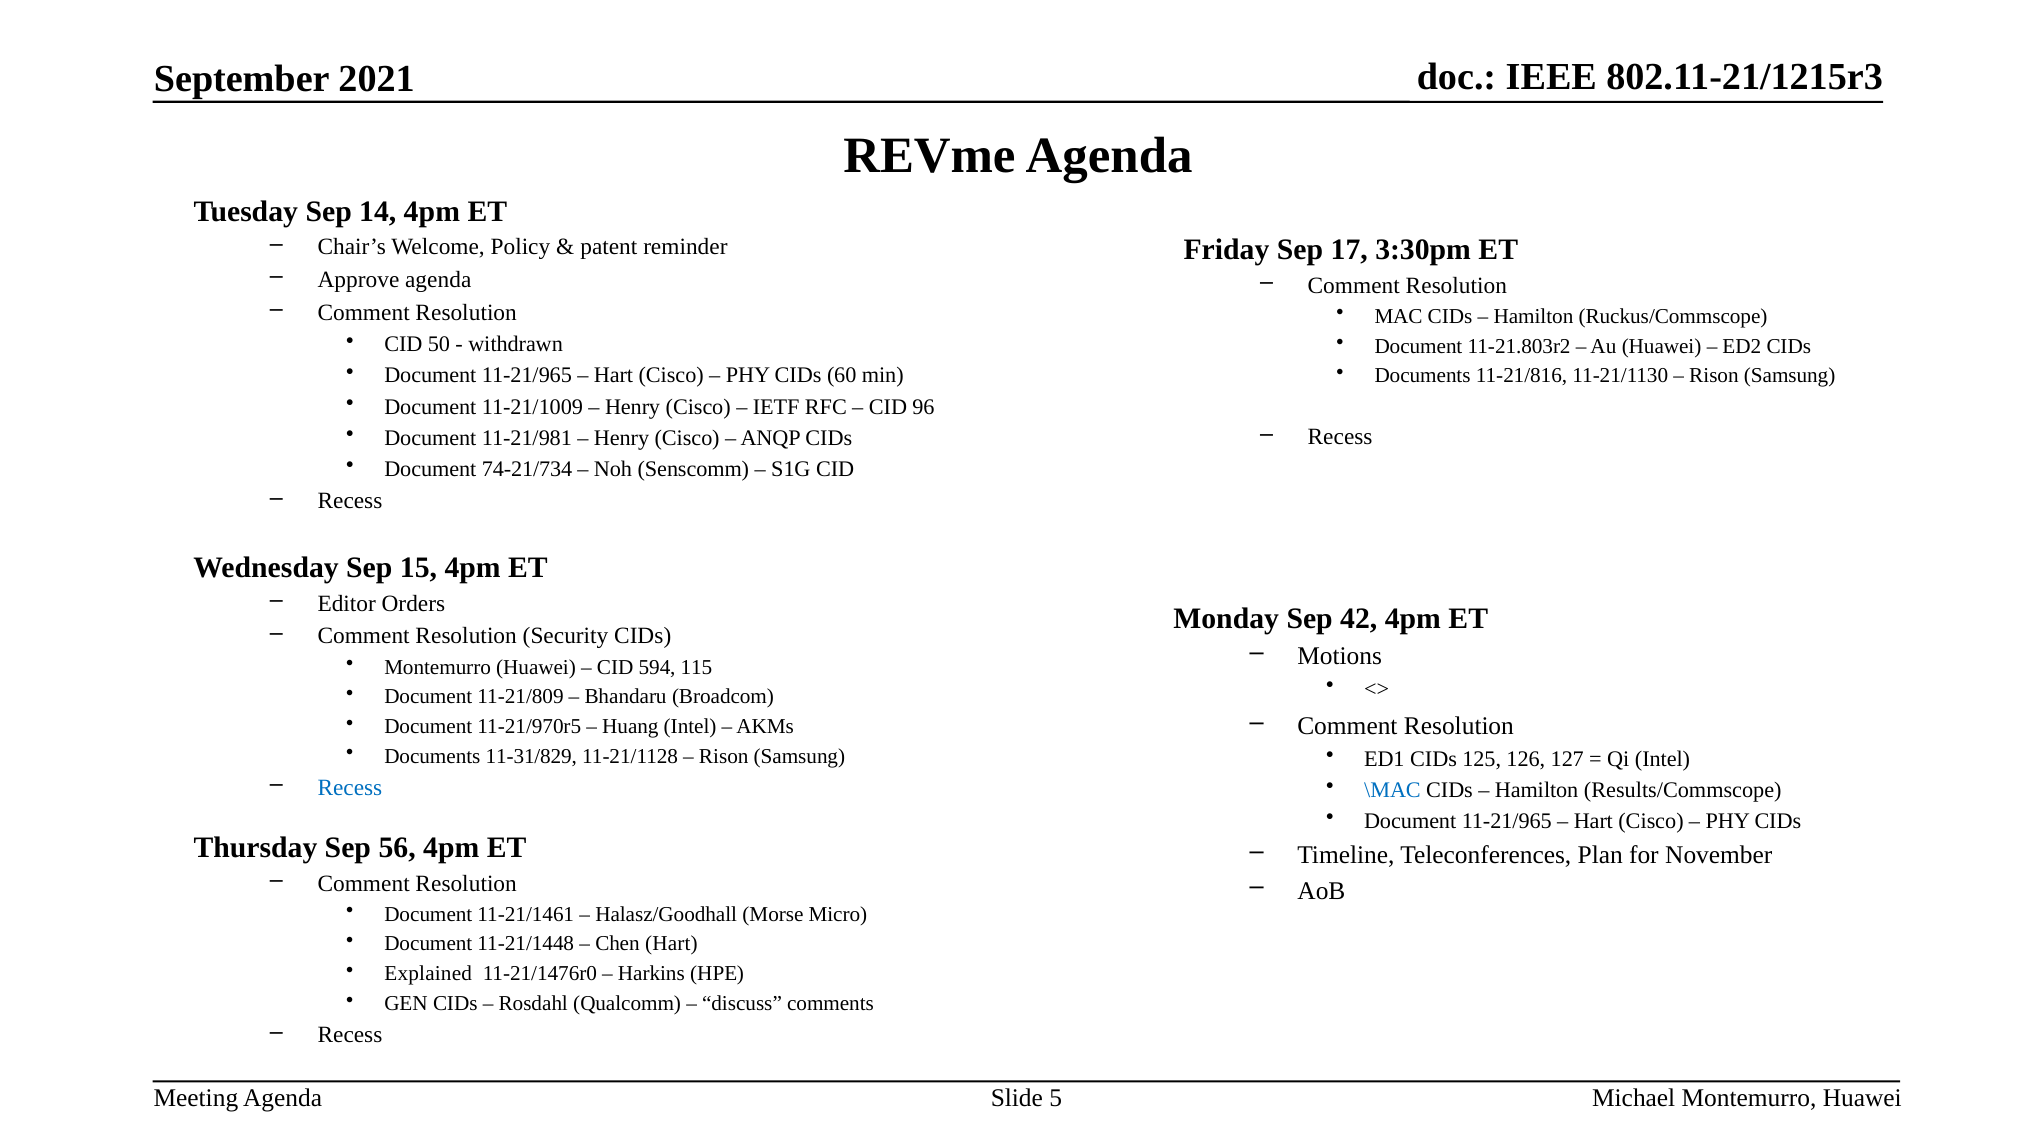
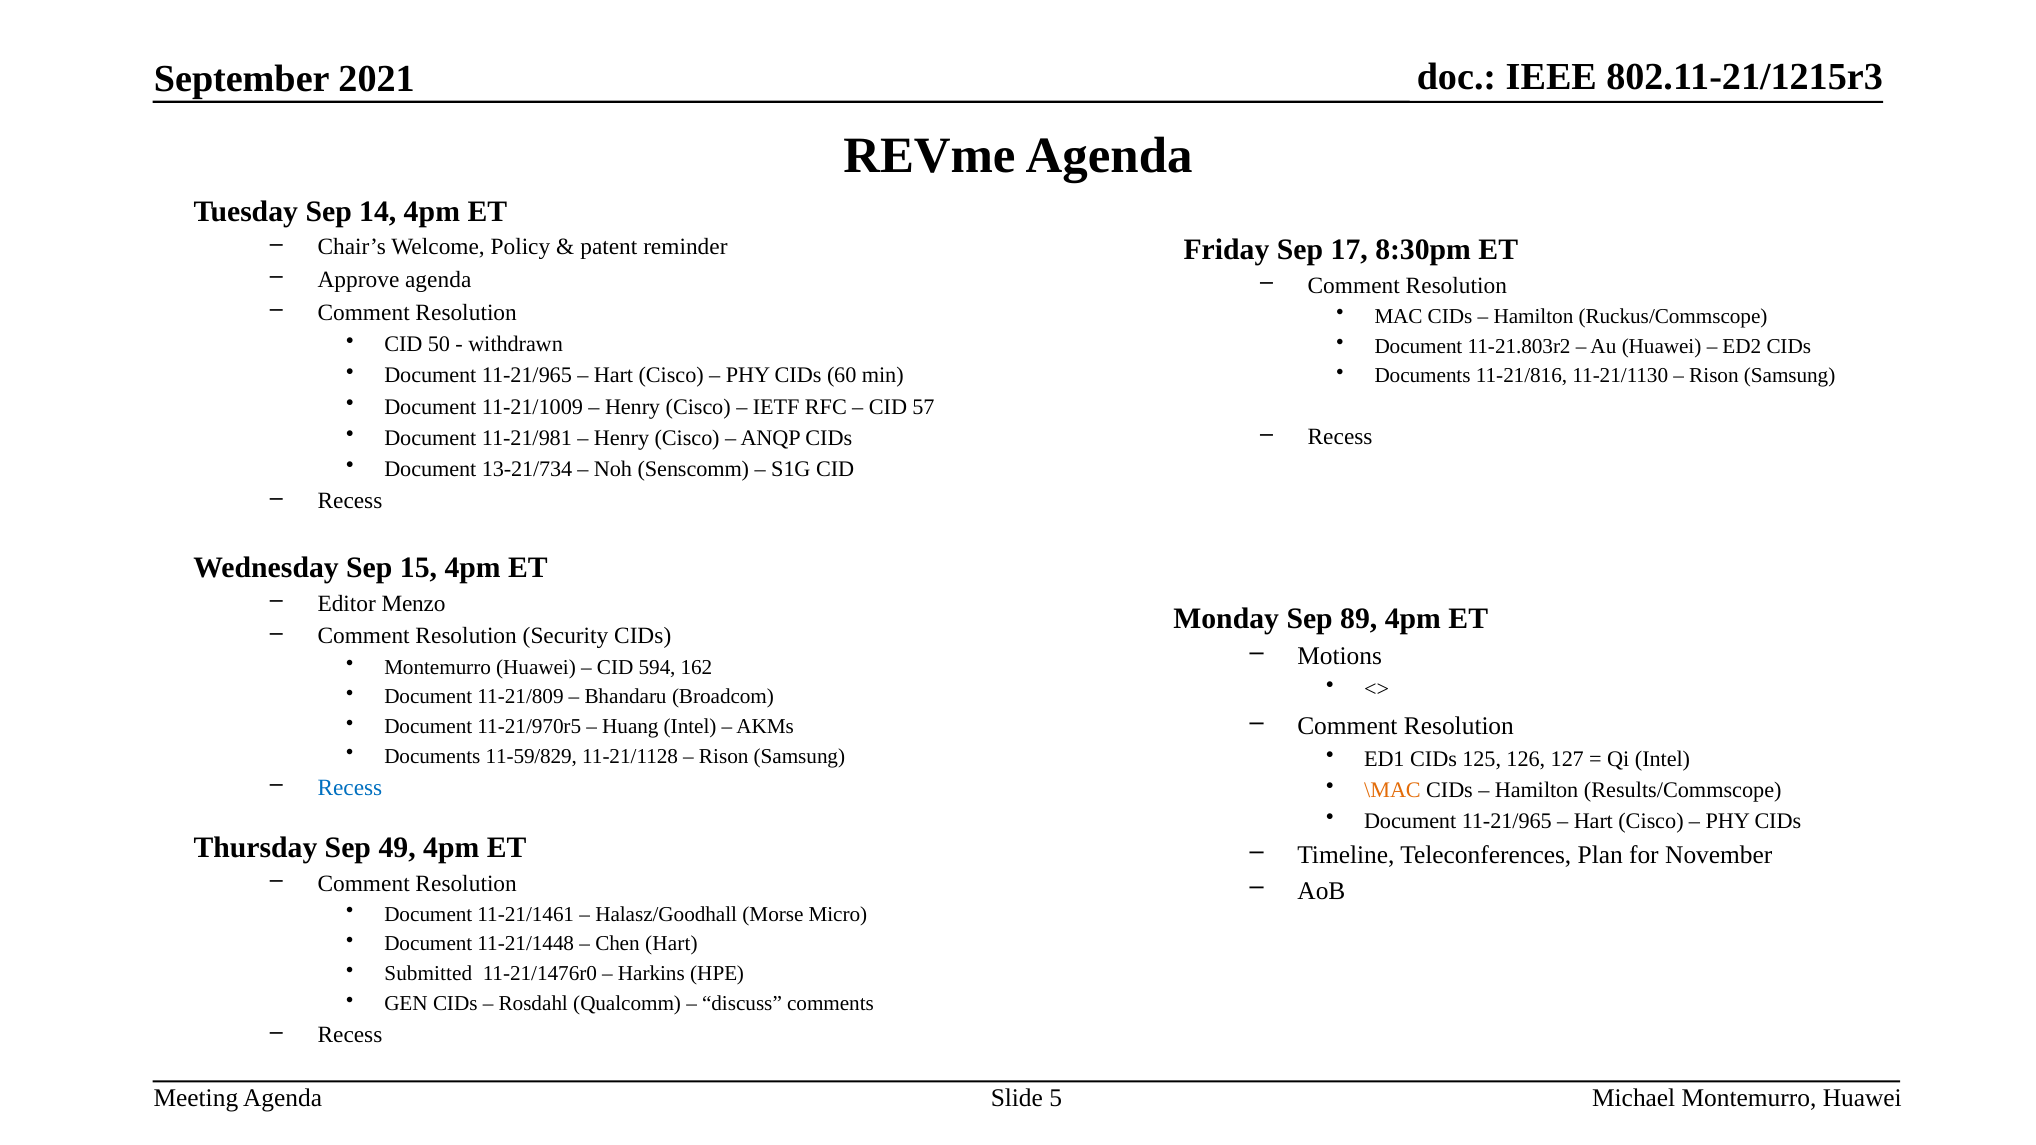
3:30pm: 3:30pm -> 8:30pm
96: 96 -> 57
74-21/734: 74-21/734 -> 13-21/734
Orders: Orders -> Menzo
42: 42 -> 89
115: 115 -> 162
11-31/829: 11-31/829 -> 11-59/829
\MAC colour: blue -> orange
56: 56 -> 49
Explained: Explained -> Submitted
